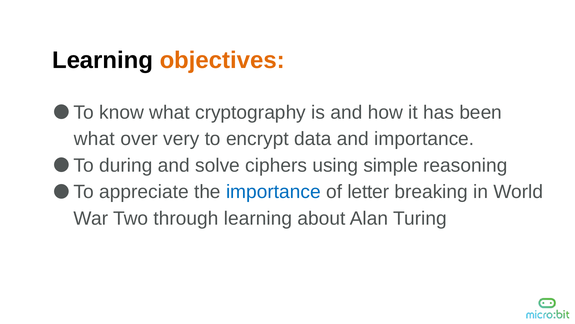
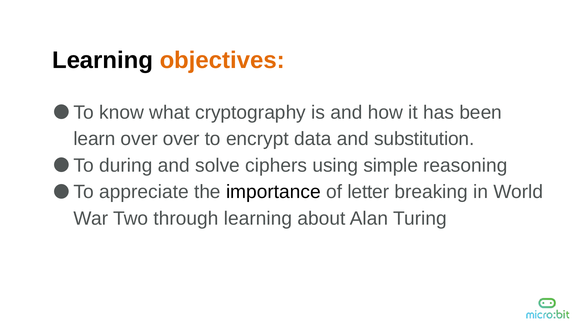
what at (94, 139): what -> learn
over very: very -> over
and importance: importance -> substitution
importance at (273, 192) colour: blue -> black
